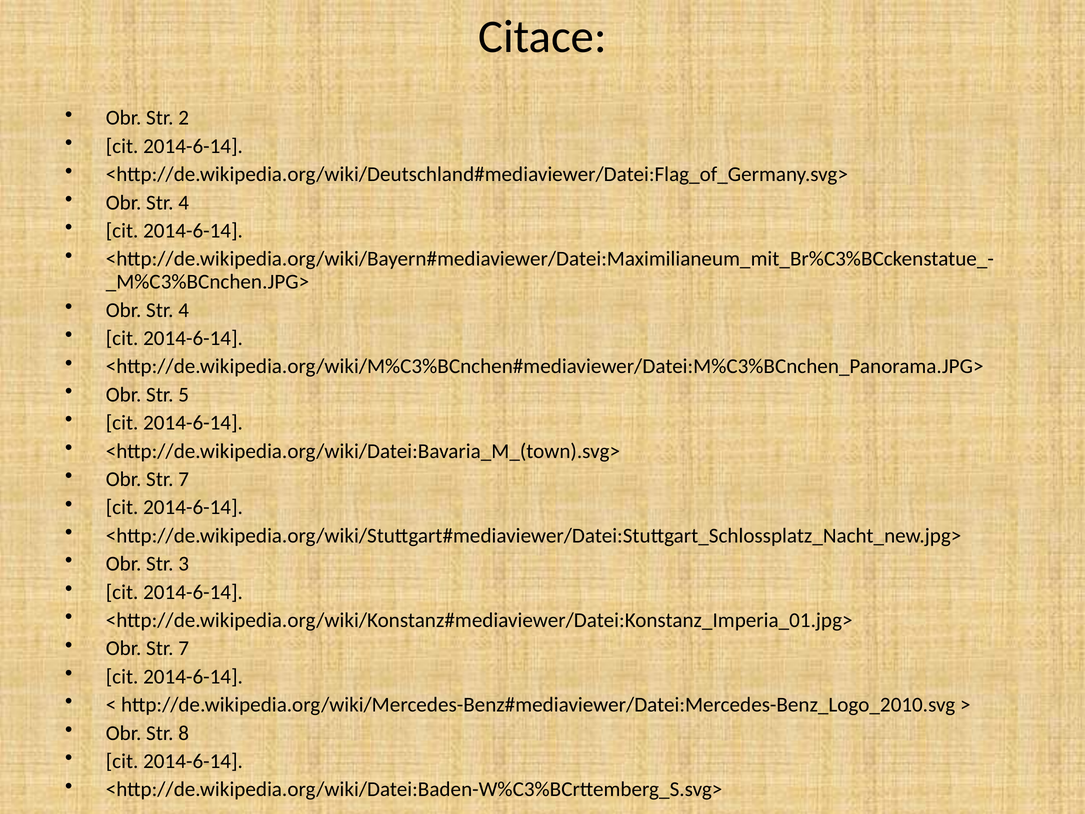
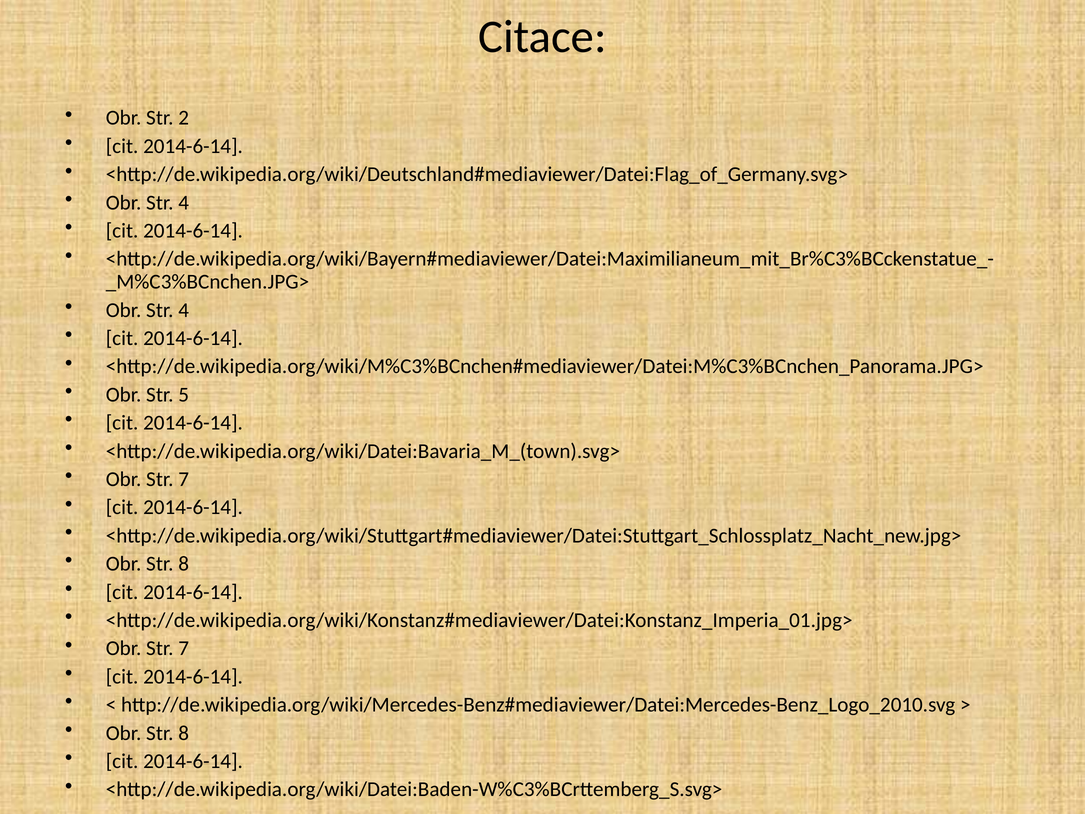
3 at (184, 564): 3 -> 8
